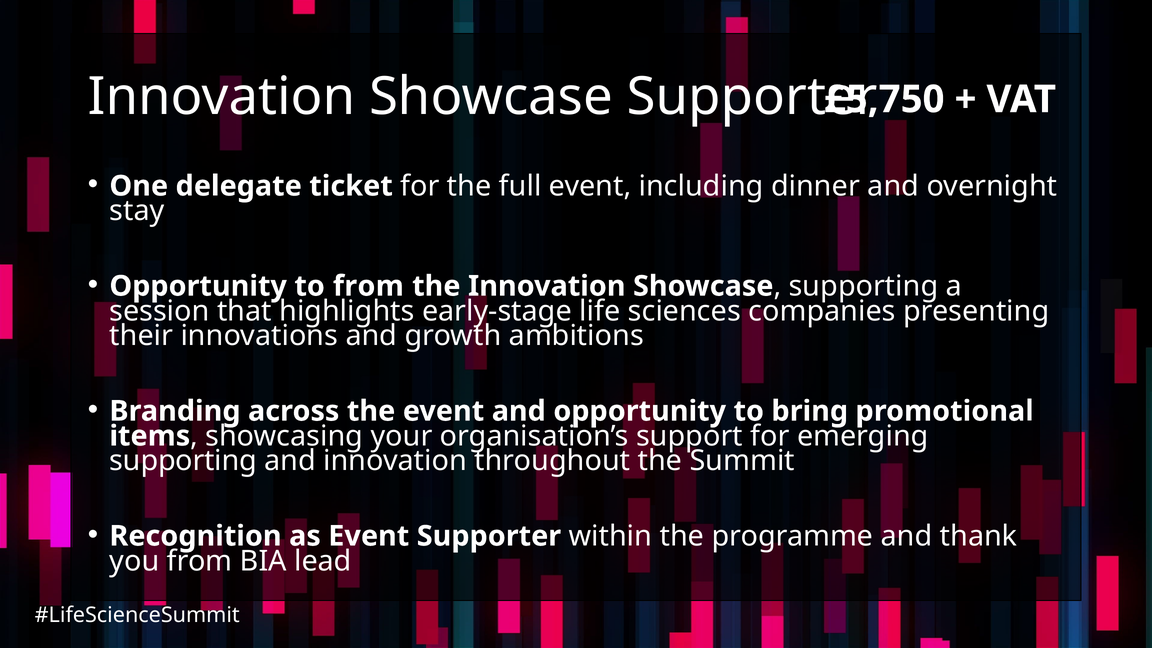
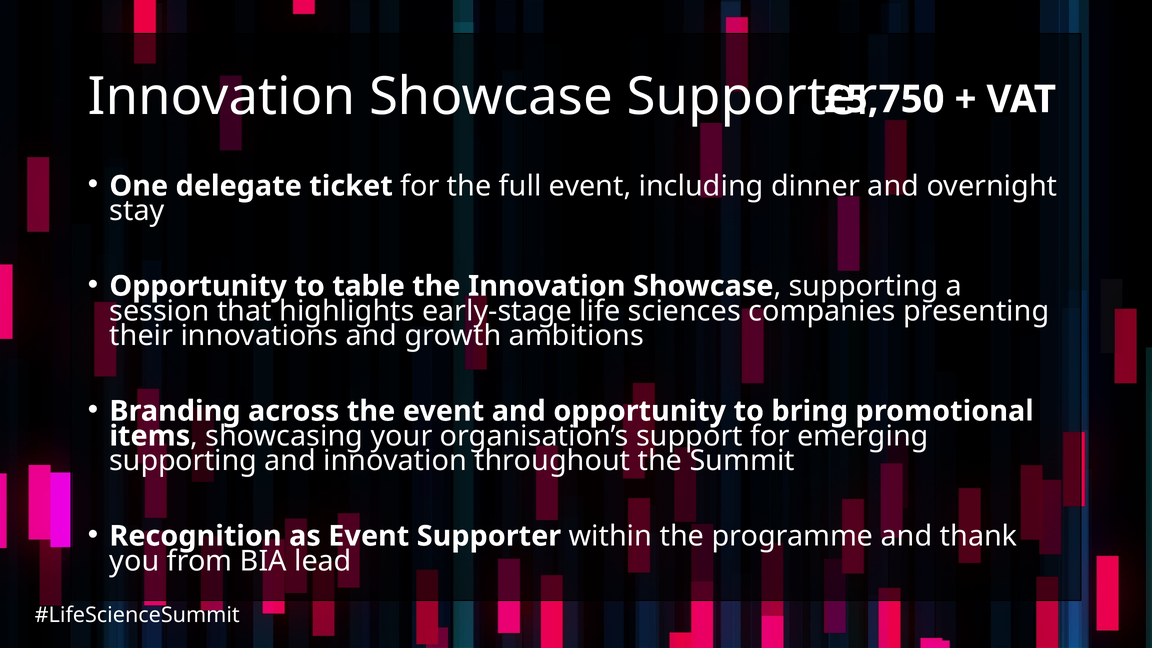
to from: from -> table
